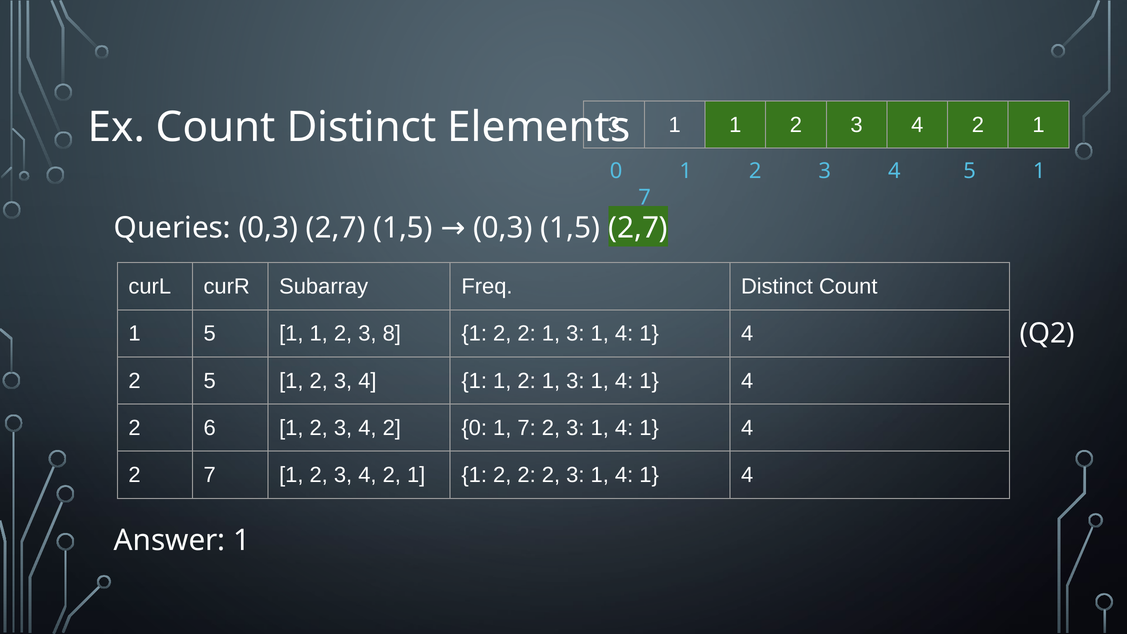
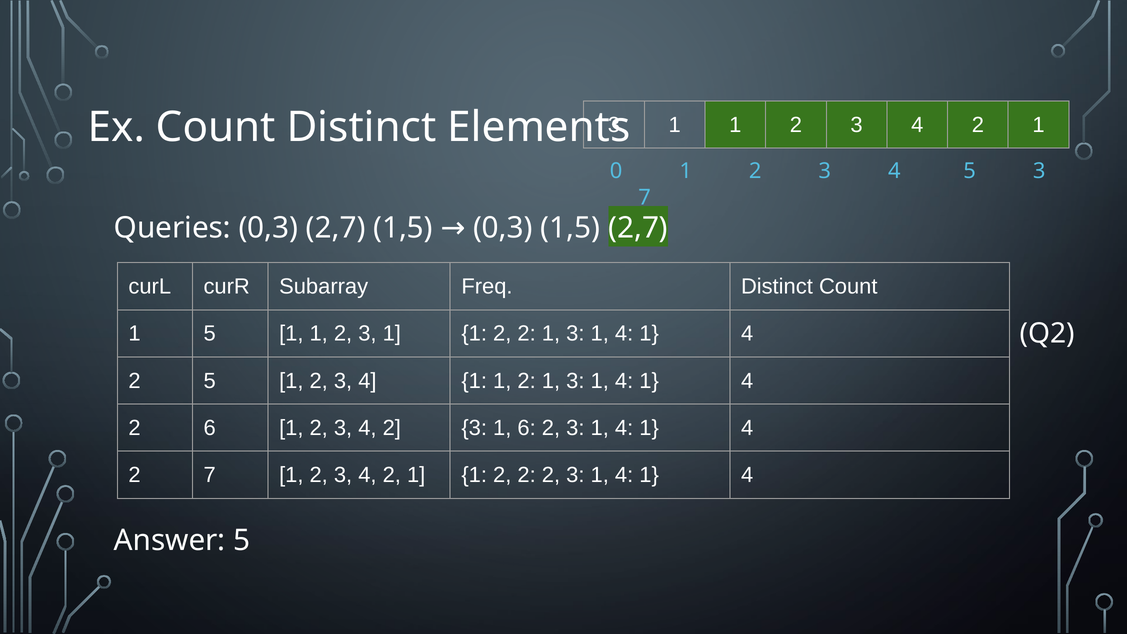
4 5 1: 1 -> 3
1 2 3 8: 8 -> 1
4 2 0: 0 -> 3
7 at (527, 428): 7 -> 6
Answer 1: 1 -> 5
